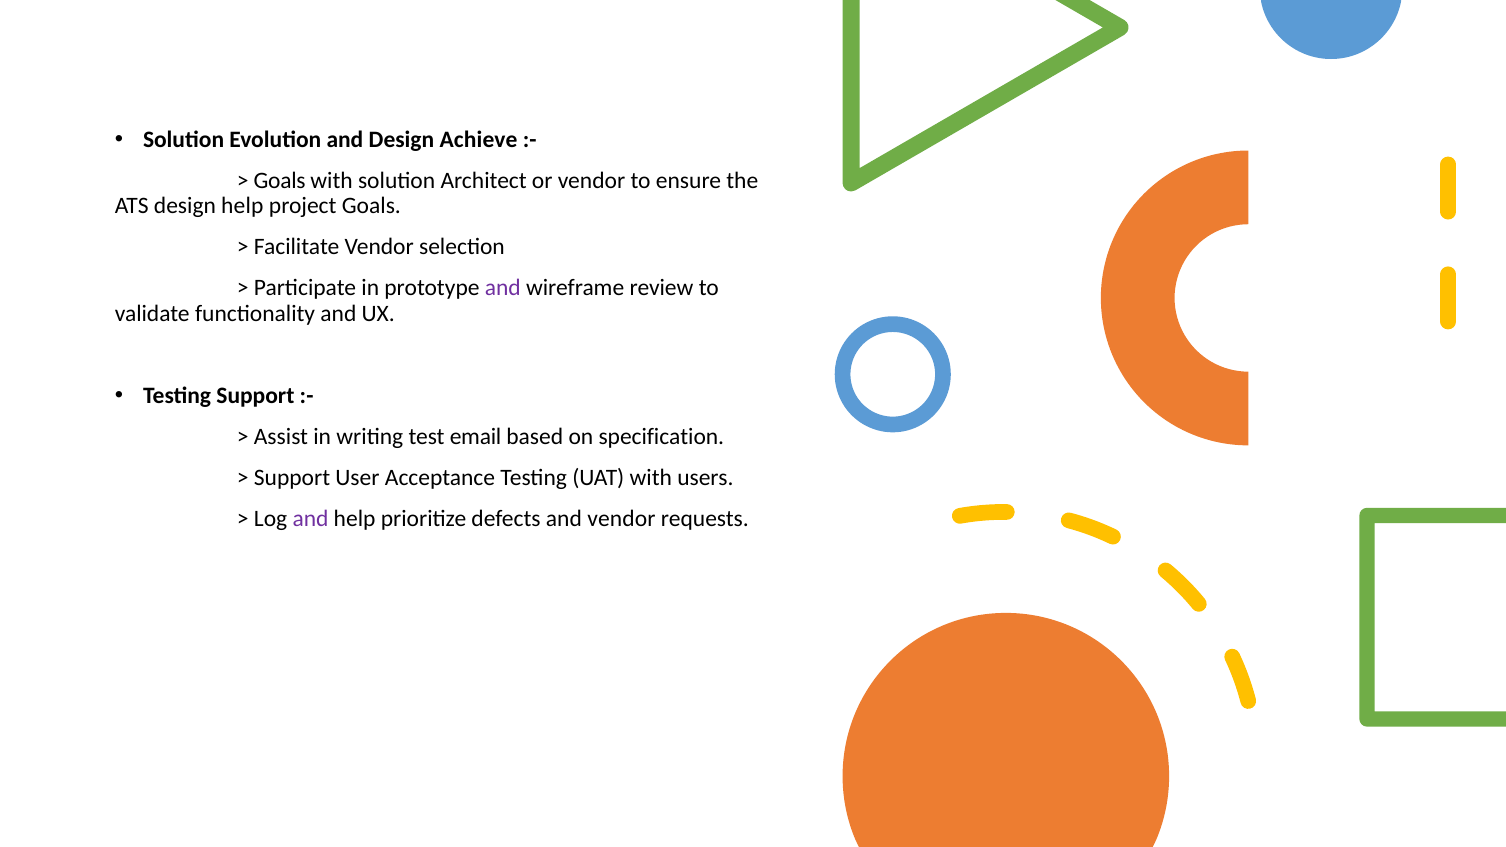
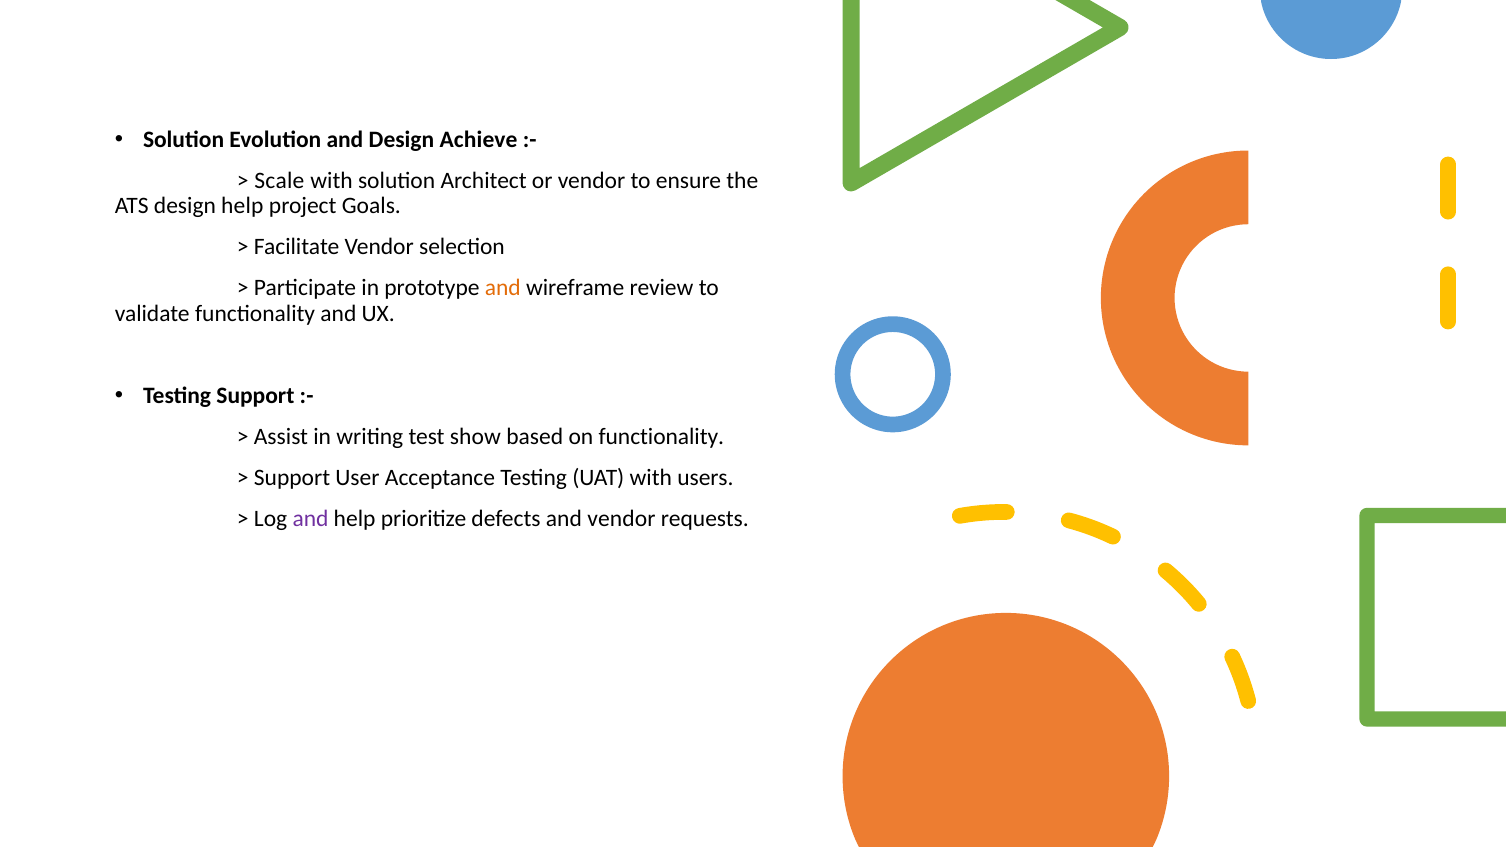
Goals at (280, 180): Goals -> Scale
and at (503, 288) colour: purple -> orange
email: email -> show
on specification: specification -> functionality
